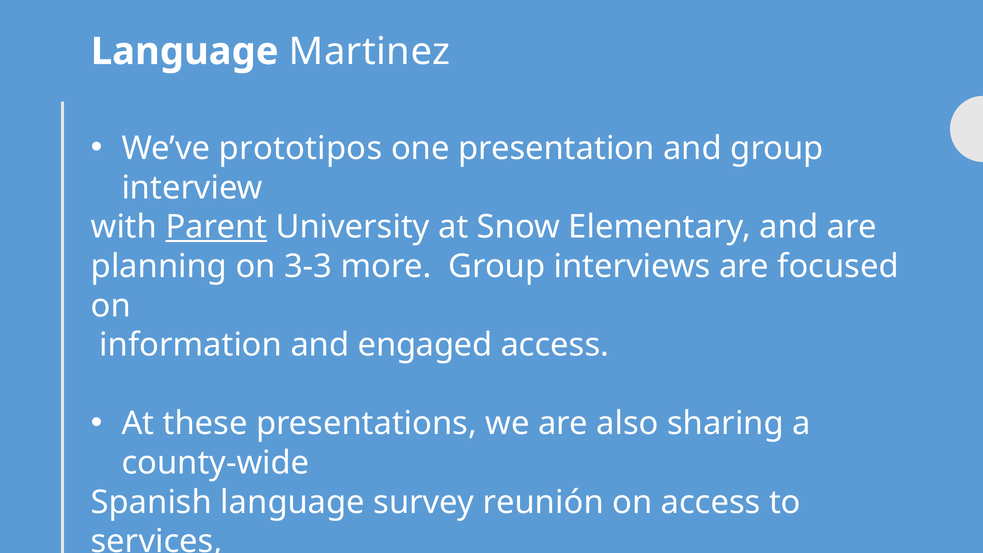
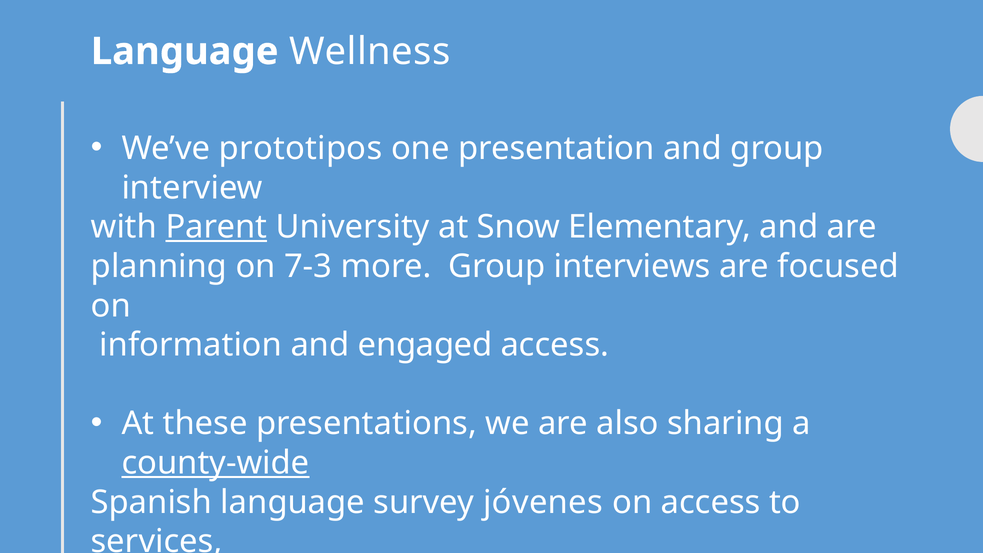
Martinez: Martinez -> Wellness
3-3: 3-3 -> 7-3
county-wide underline: none -> present
reunión: reunión -> jóvenes
